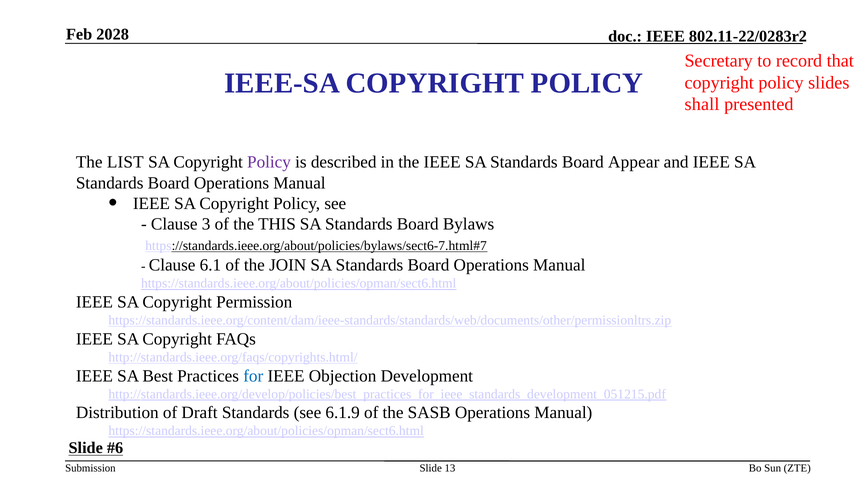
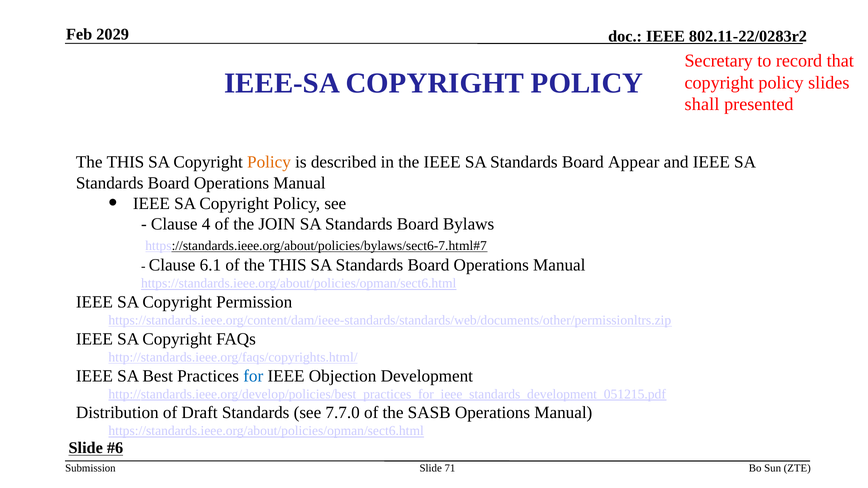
2028: 2028 -> 2029
LIST at (125, 162): LIST -> THIS
Policy at (269, 162) colour: purple -> orange
3: 3 -> 4
THIS: THIS -> JOIN
of the JOIN: JOIN -> THIS
6.1.9: 6.1.9 -> 7.7.0
13: 13 -> 71
